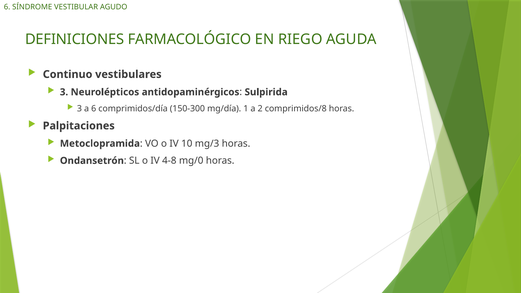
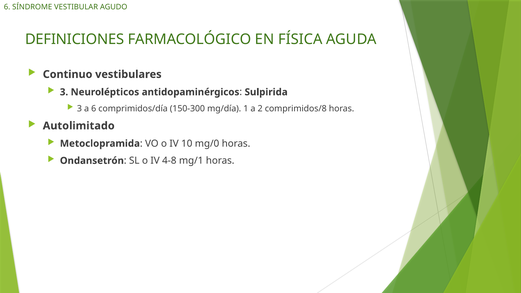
RIEGO: RIEGO -> FÍSICA
Palpitaciones: Palpitaciones -> Autolimitado
mg/3: mg/3 -> mg/0
mg/0: mg/0 -> mg/1
